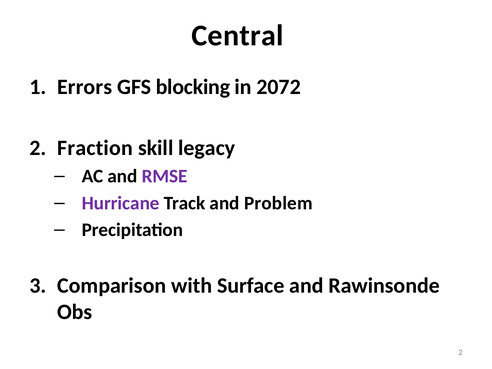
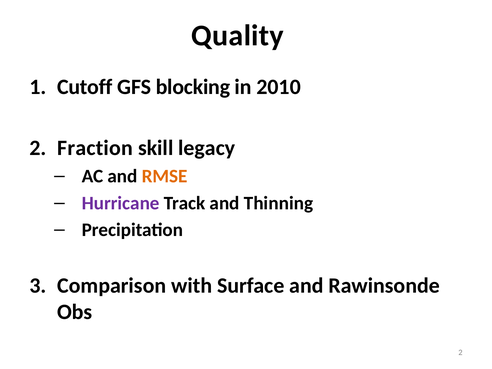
Central: Central -> Quality
Errors: Errors -> Cutoff
2072: 2072 -> 2010
RMSE colour: purple -> orange
Problem: Problem -> Thinning
